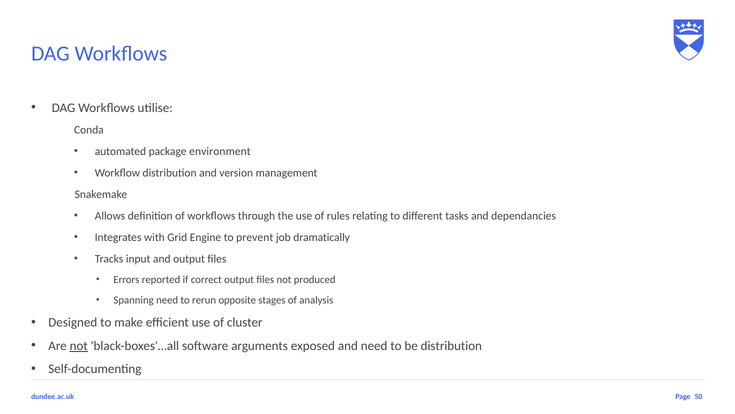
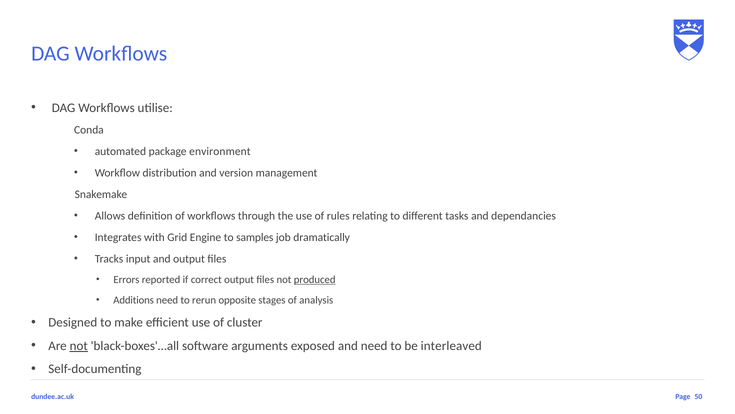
prevent: prevent -> samples
produced underline: none -> present
Spanning: Spanning -> Additions
be distribution: distribution -> interleaved
